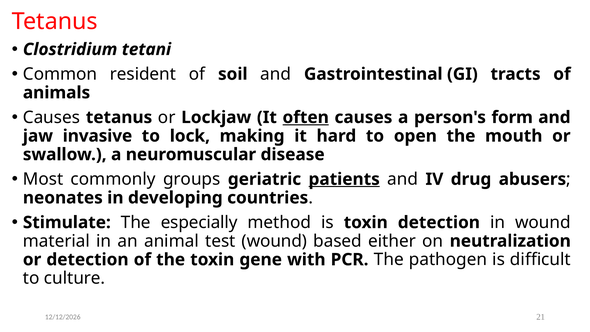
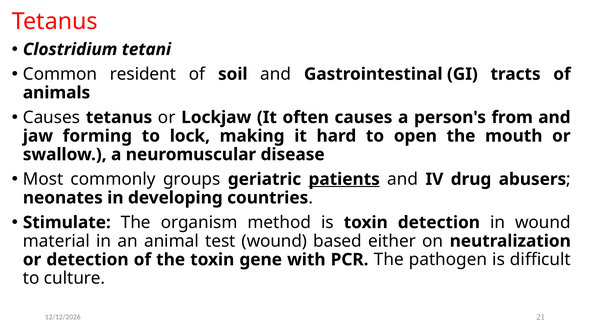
often underline: present -> none
form: form -> from
invasive: invasive -> forming
especially: especially -> organism
